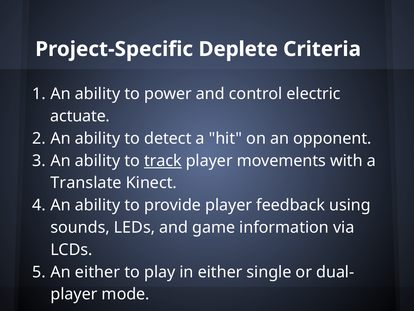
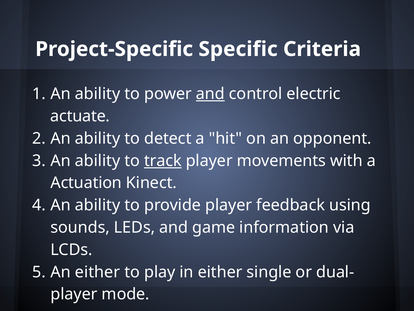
Deplete: Deplete -> Specific
and at (210, 94) underline: none -> present
Translate: Translate -> Actuation
